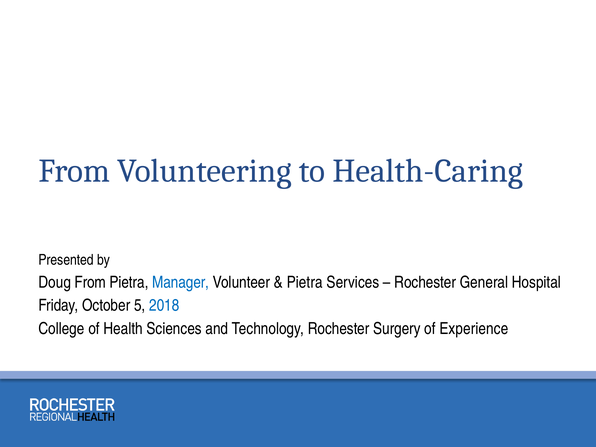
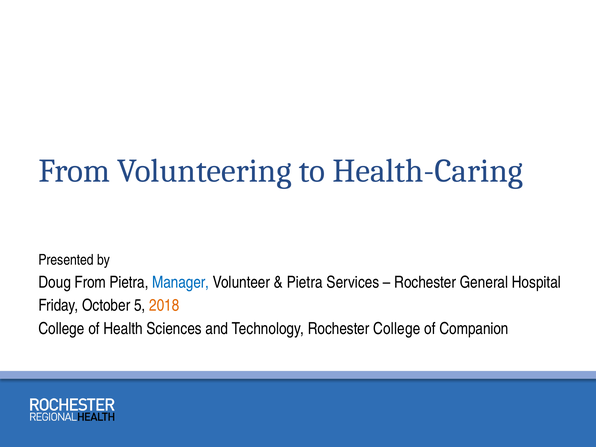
2018 colour: blue -> orange
Rochester Surgery: Surgery -> College
Experience: Experience -> Companion
